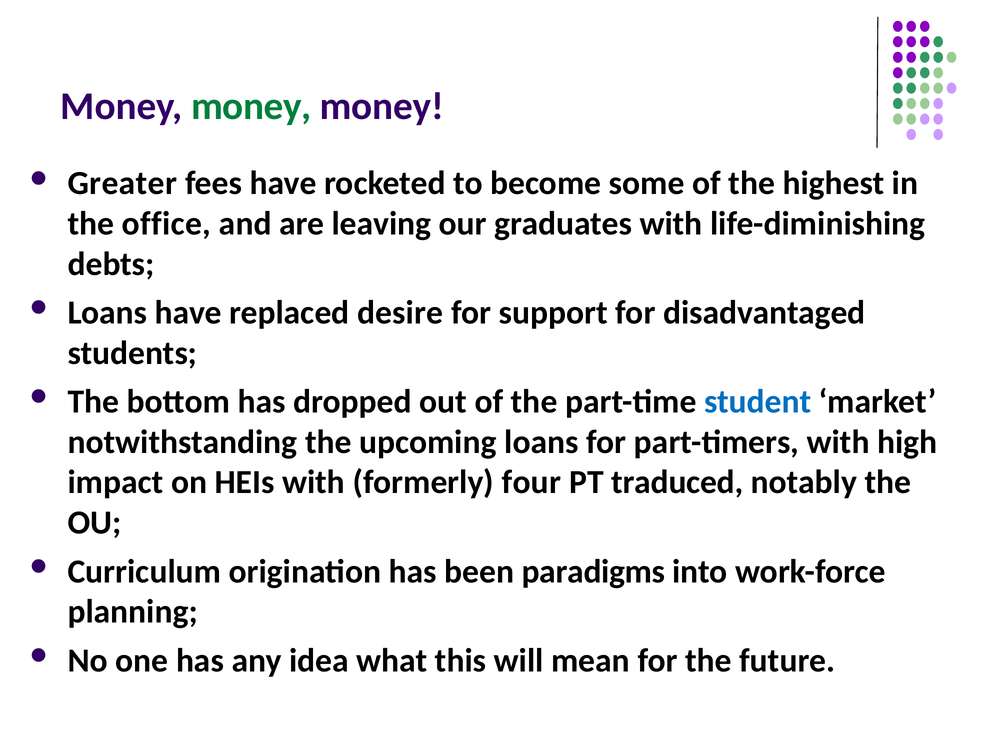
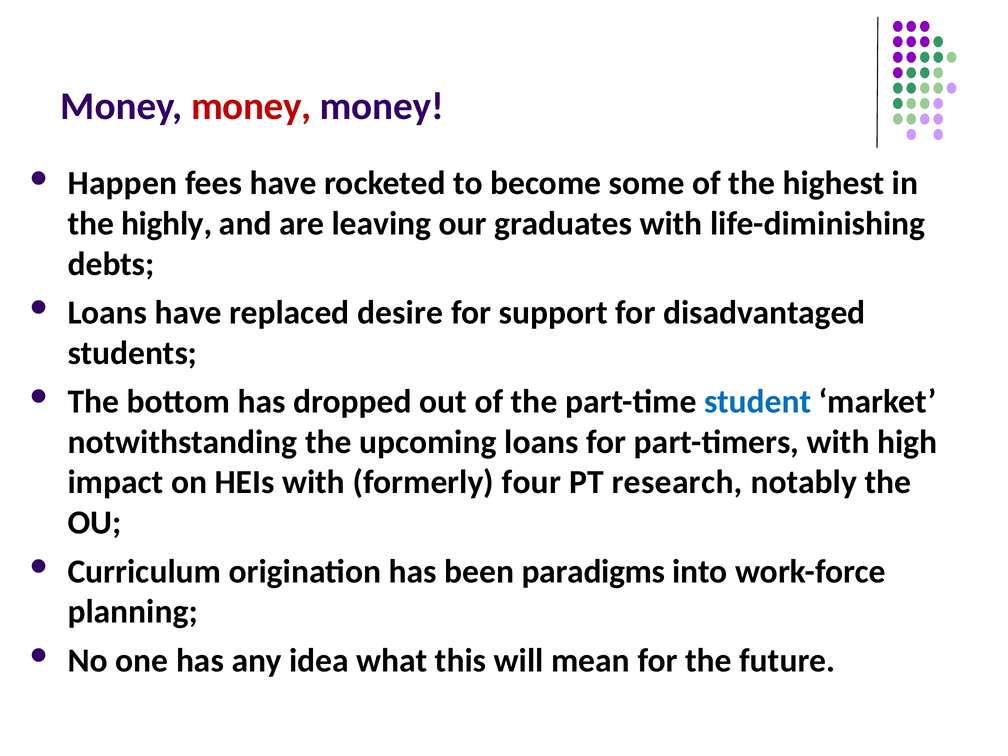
money at (251, 106) colour: green -> red
Greater: Greater -> Happen
office: office -> highly
traduced: traduced -> research
